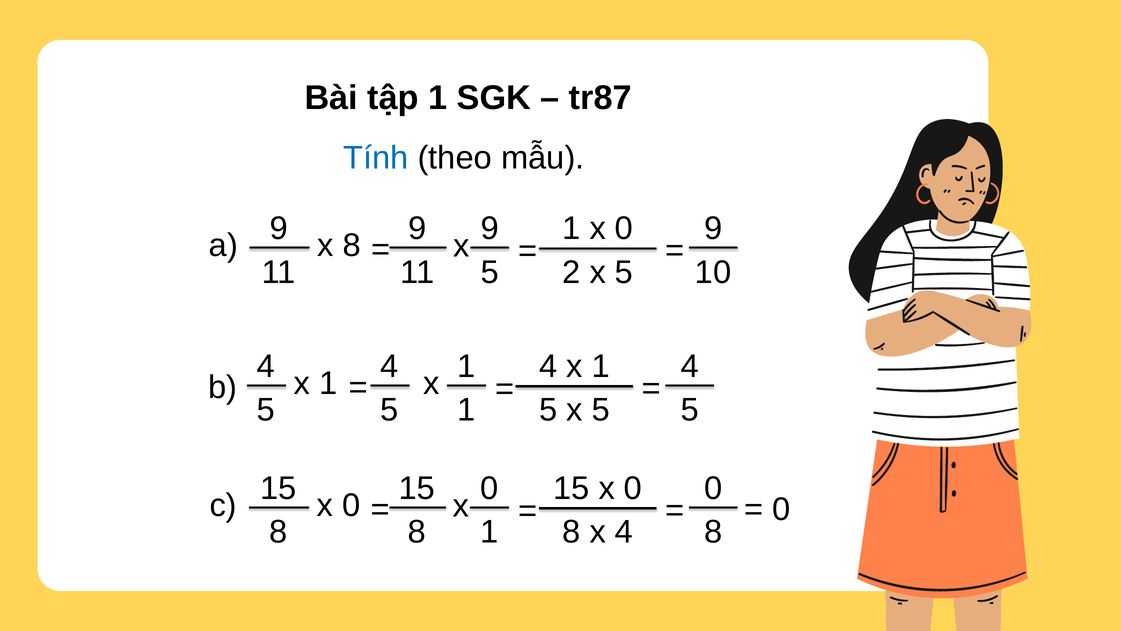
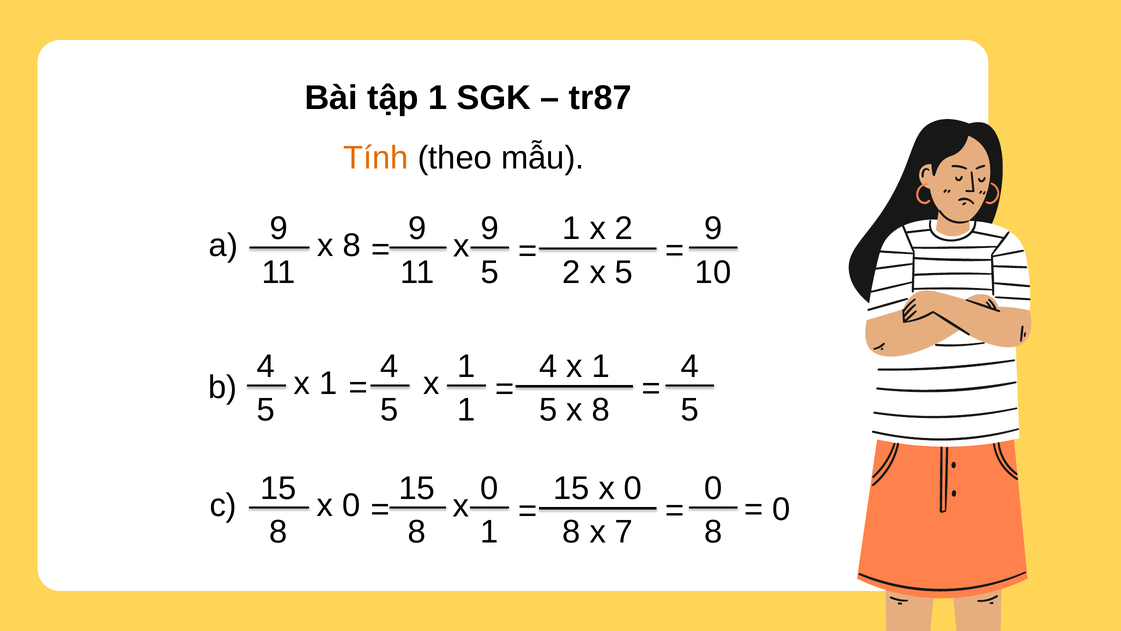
Tính colour: blue -> orange
1 x 0: 0 -> 2
5 x 5: 5 -> 8
x 4: 4 -> 7
